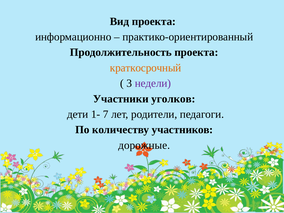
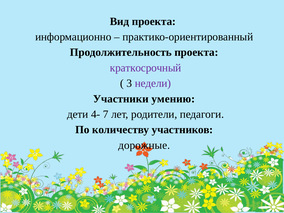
краткосрочный colour: orange -> purple
уголков: уголков -> умению
1-: 1- -> 4-
